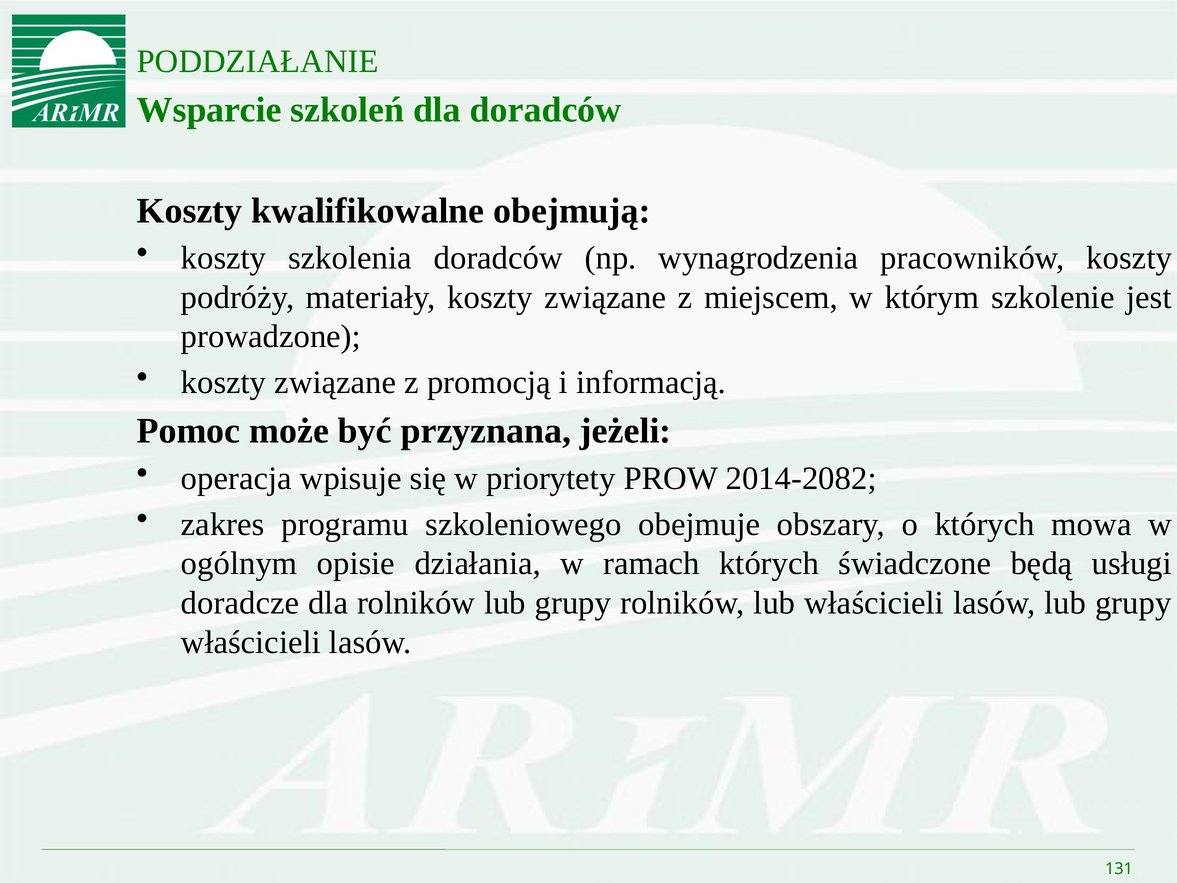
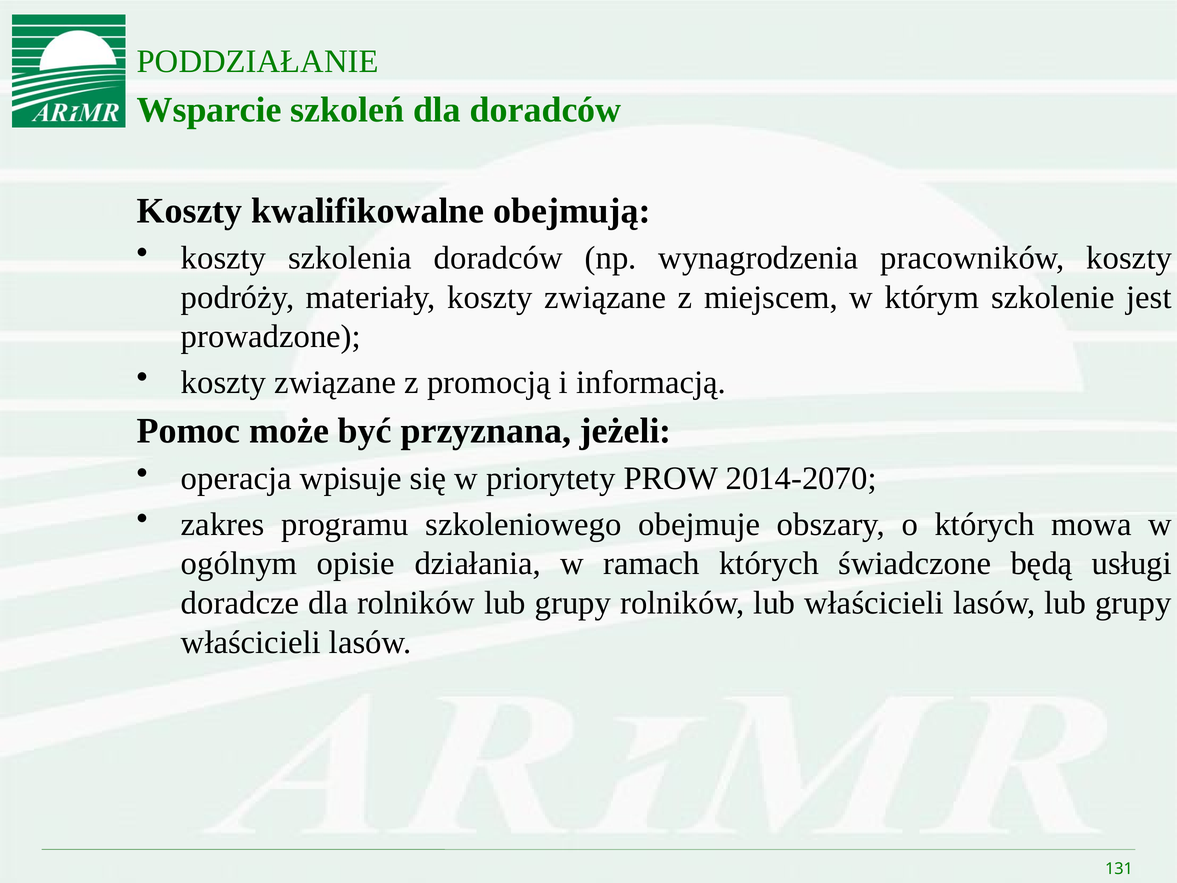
2014-2082: 2014-2082 -> 2014-2070
